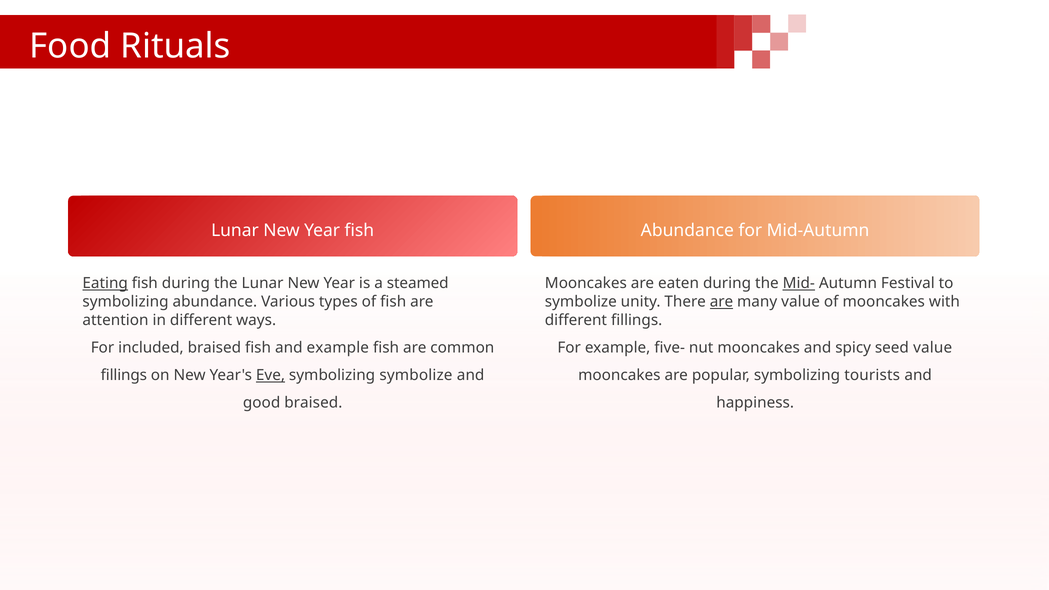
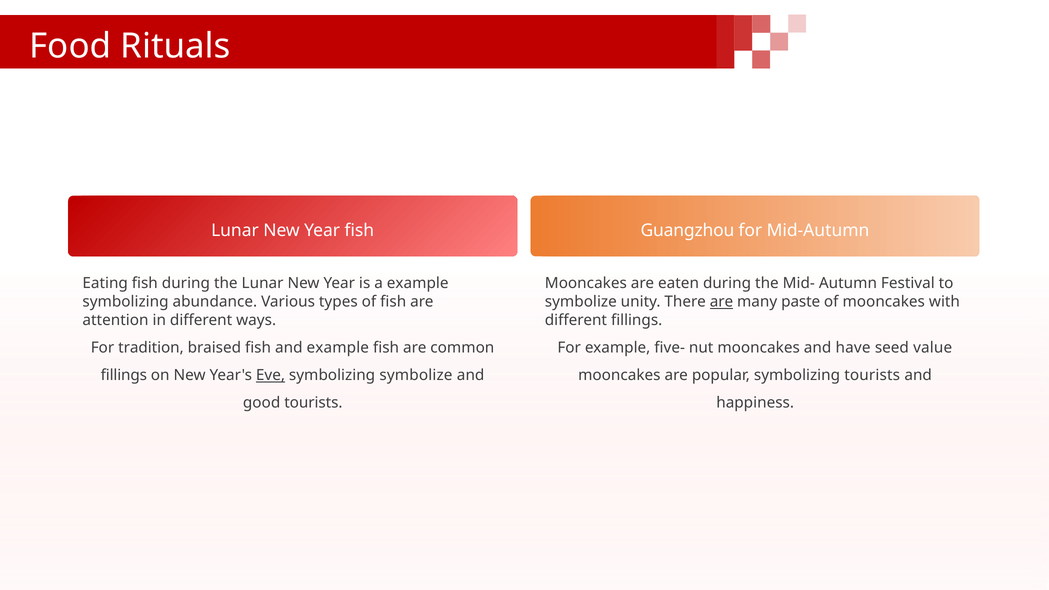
Abundance at (687, 230): Abundance -> Guangzhou
Eating underline: present -> none
a steamed: steamed -> example
Mid- underline: present -> none
many value: value -> paste
included: included -> tradition
spicy: spicy -> have
good braised: braised -> tourists
